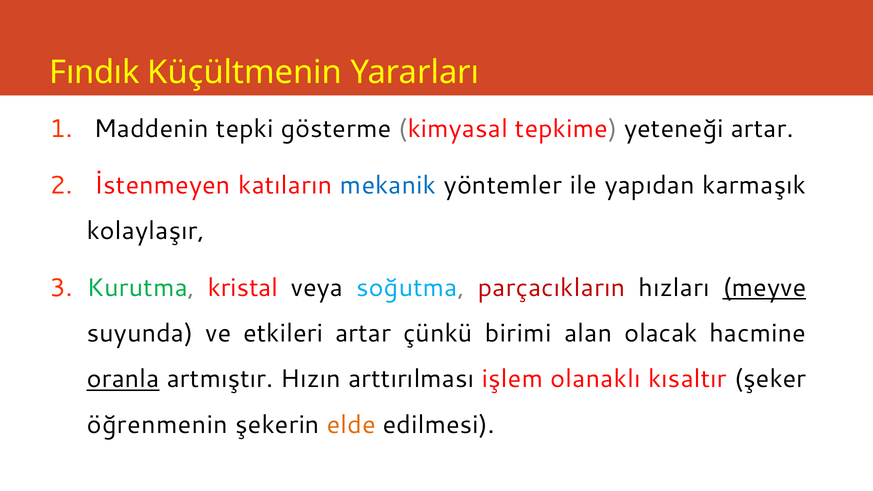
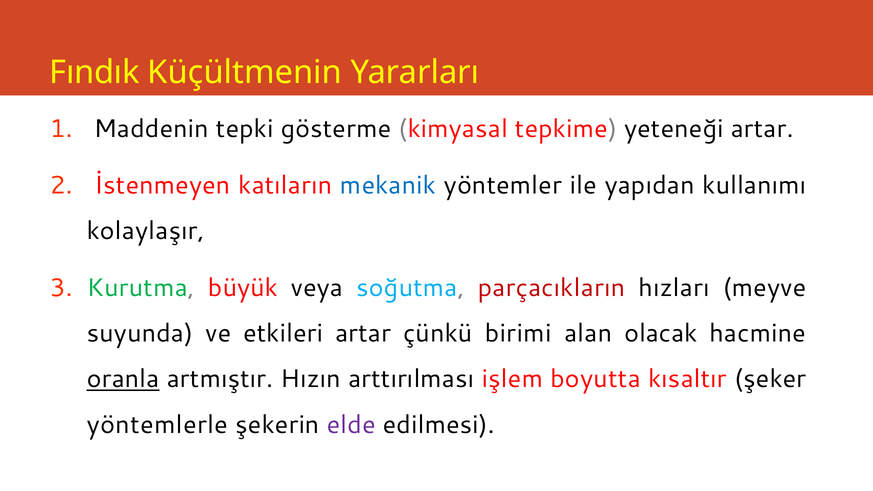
karmaşık: karmaşık -> kullanımı
kristal: kristal -> büyük
meyve underline: present -> none
olanaklı: olanaklı -> boyutta
öğrenmenin: öğrenmenin -> yöntemlerle
elde colour: orange -> purple
